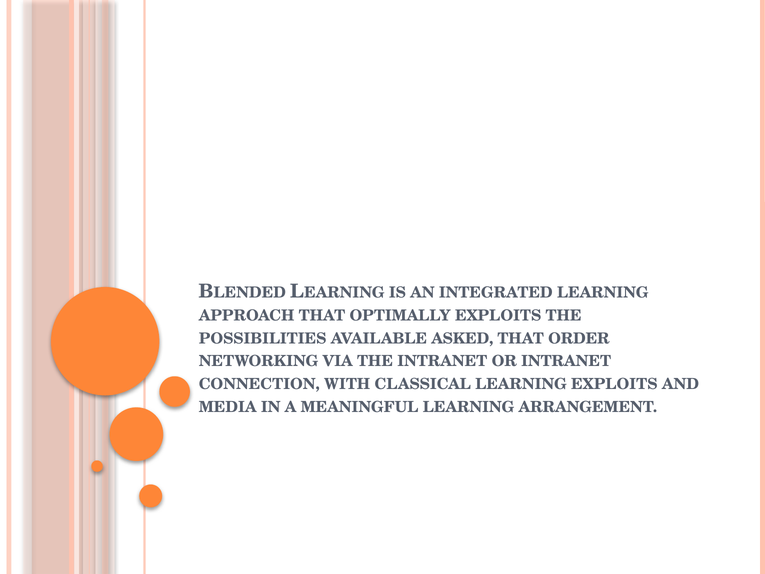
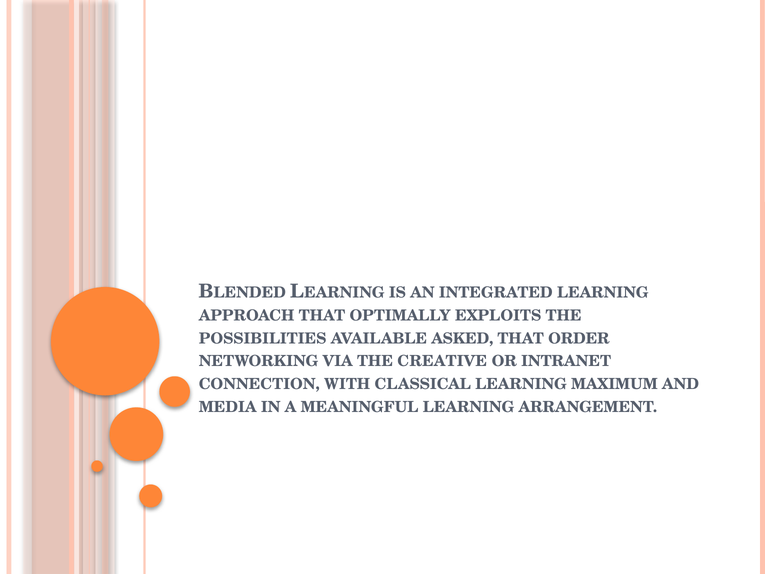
THE INTRANET: INTRANET -> CREATIVE
LEARNING EXPLOITS: EXPLOITS -> MAXIMUM
